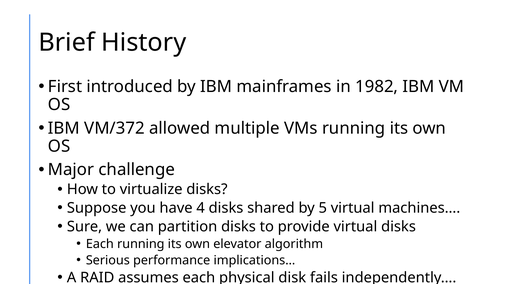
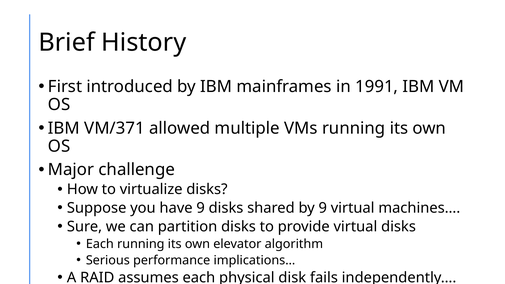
1982: 1982 -> 1991
VM/372: VM/372 -> VM/371
have 4: 4 -> 9
by 5: 5 -> 9
